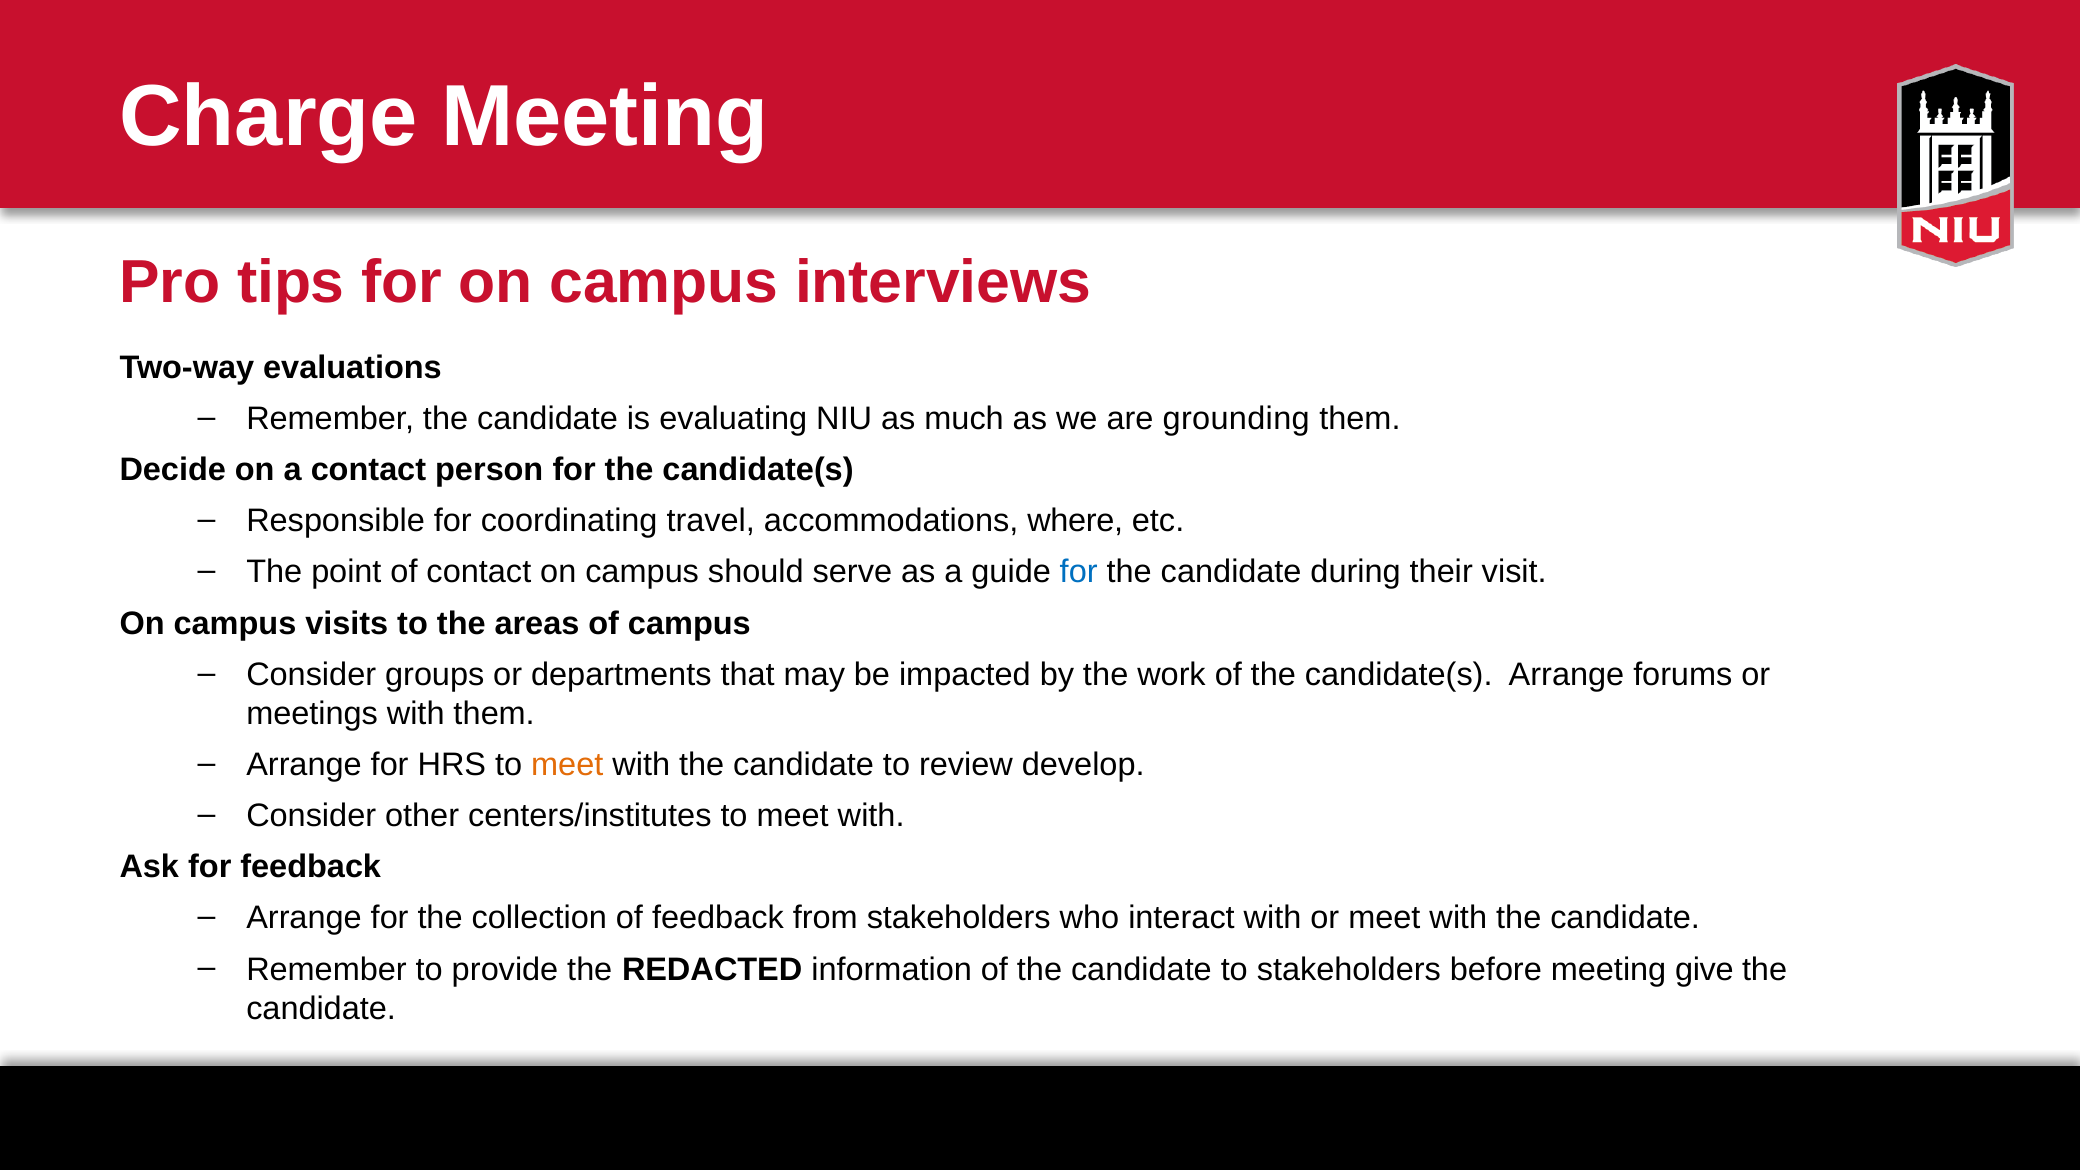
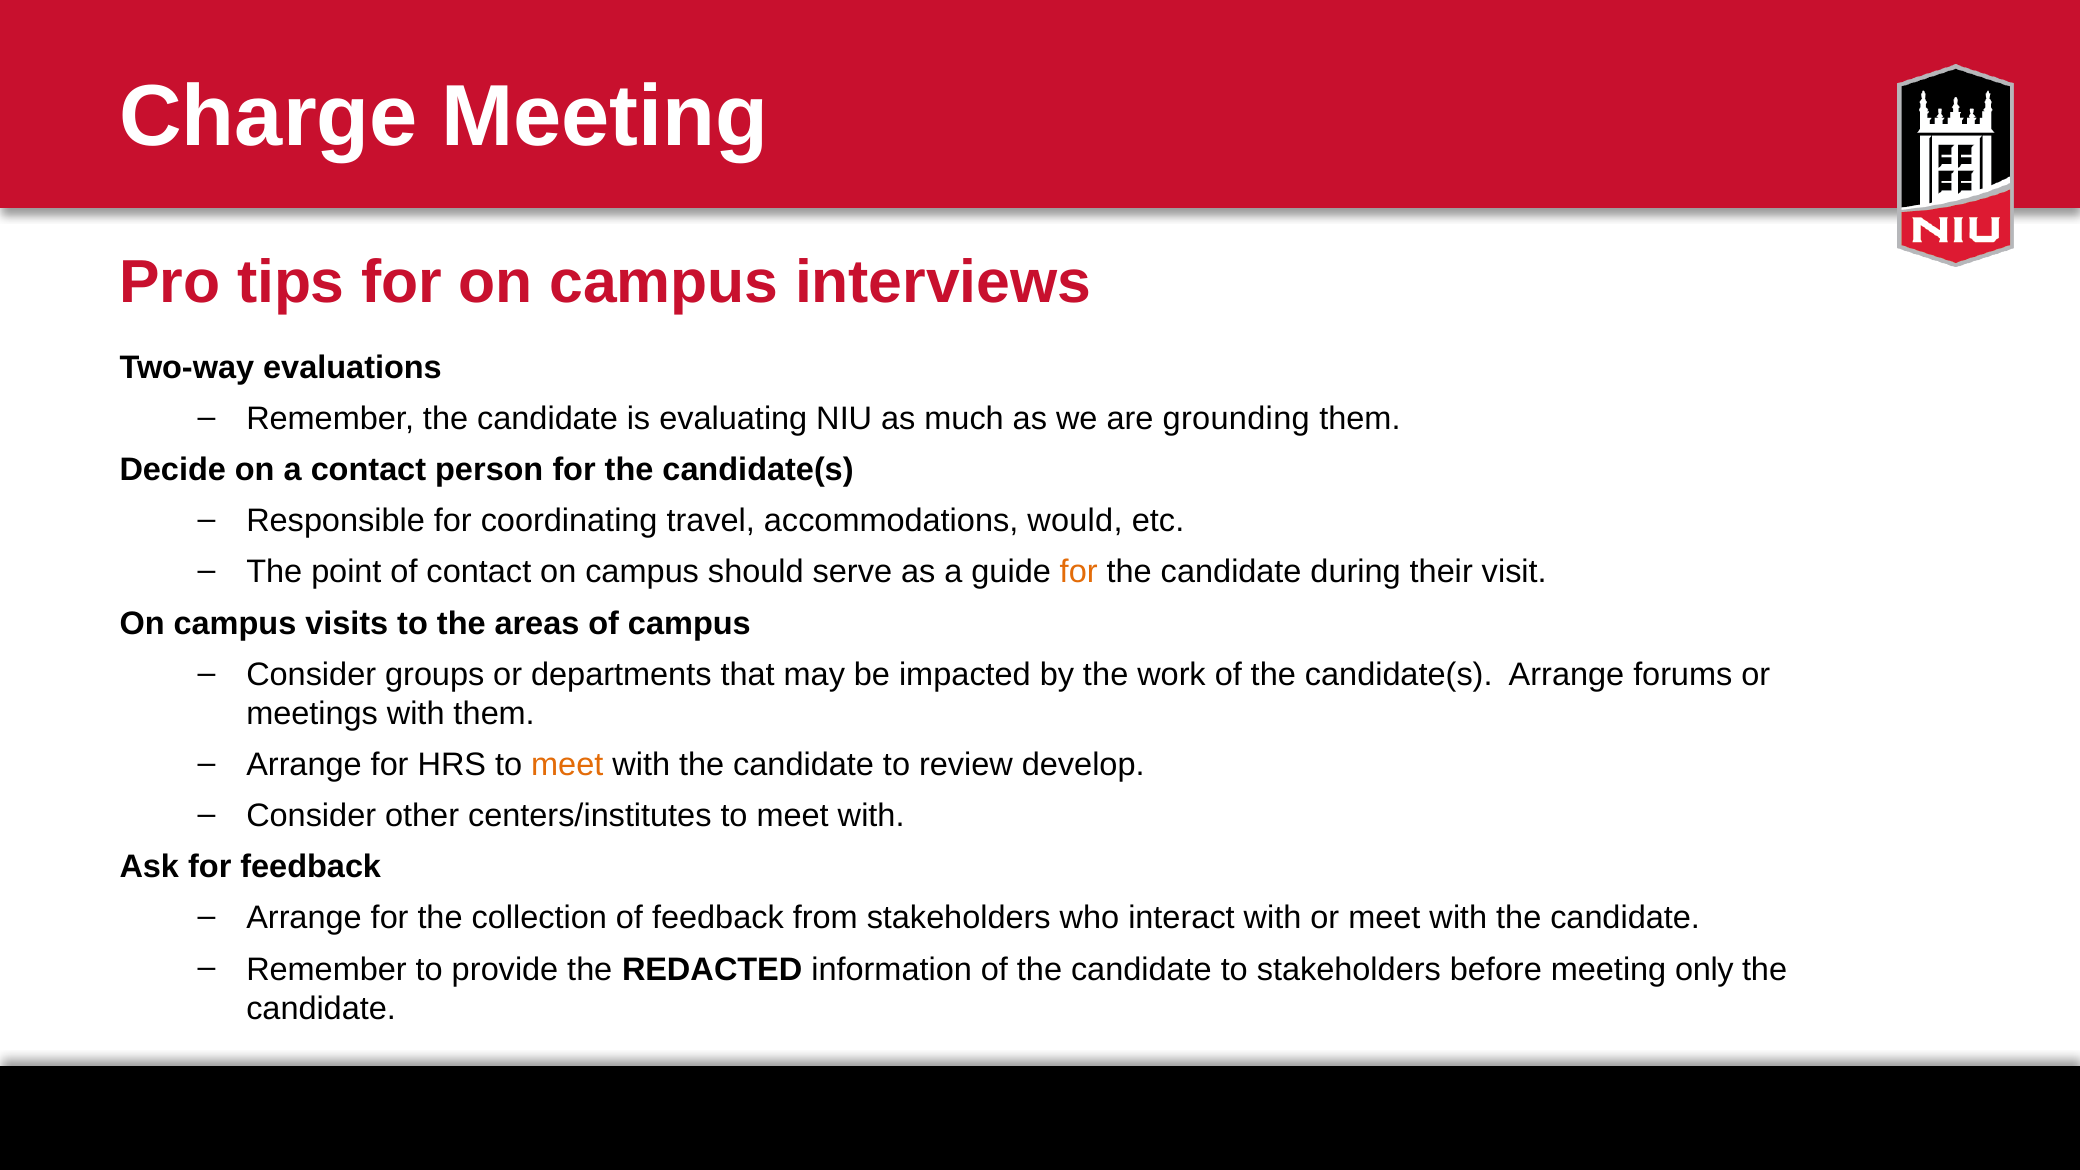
where: where -> would
for at (1079, 572) colour: blue -> orange
give: give -> only
